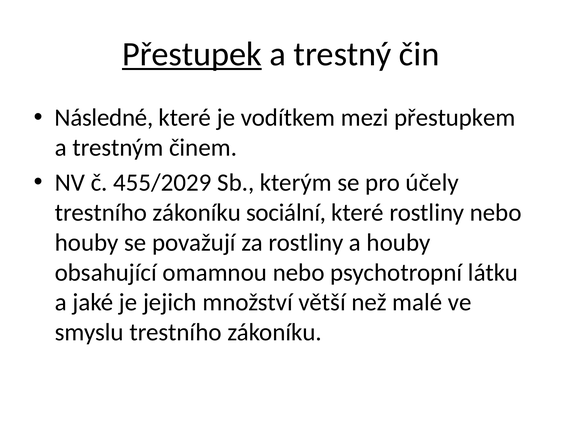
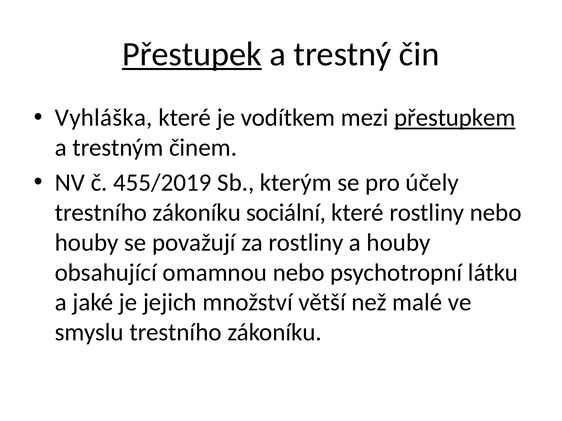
Následné: Následné -> Vyhláška
přestupkem underline: none -> present
455/2029: 455/2029 -> 455/2019
